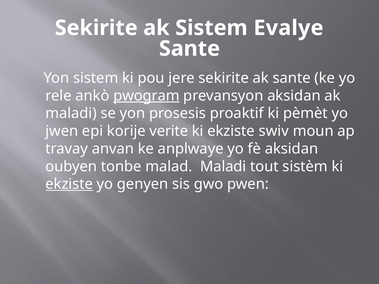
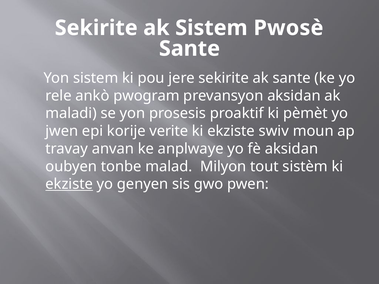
Evalye: Evalye -> Pwosè
pwogram underline: present -> none
malad Maladi: Maladi -> Milyon
